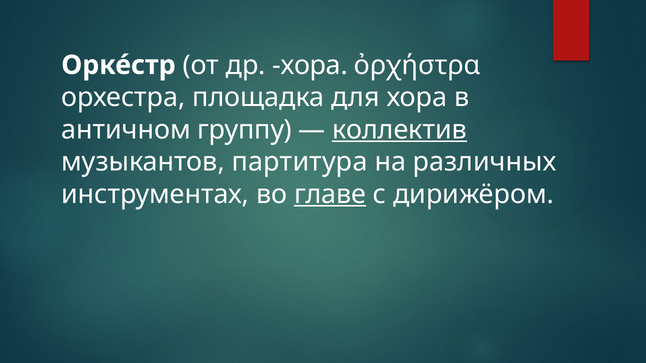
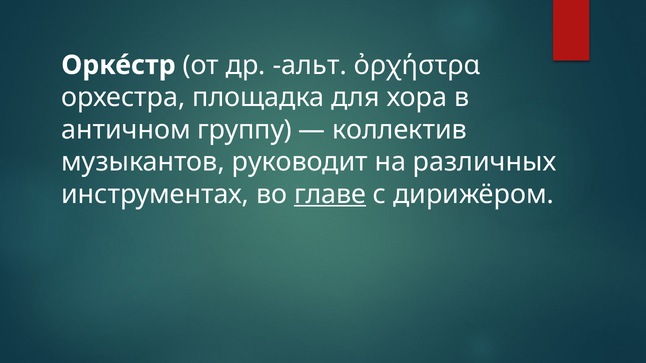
др хора: хора -> альт
коллектив underline: present -> none
партитура: партитура -> руководит
